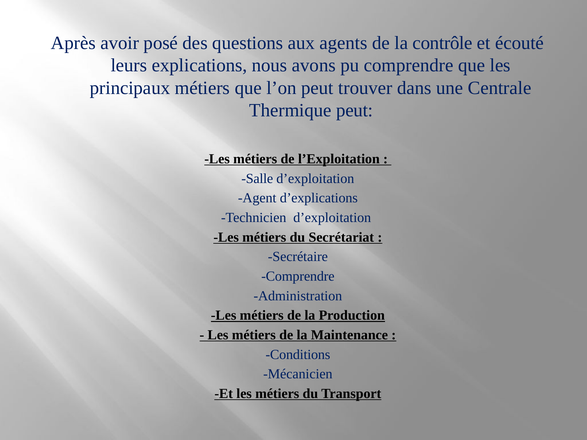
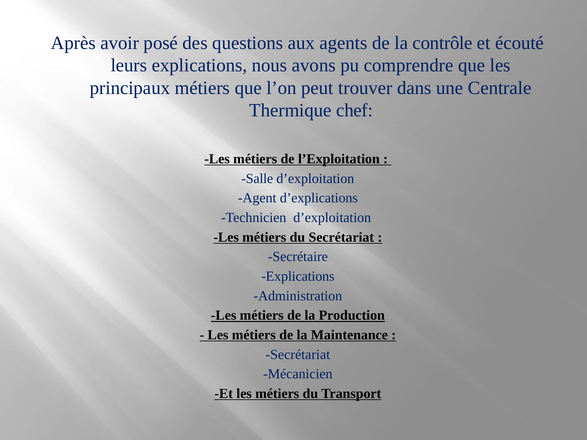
Thermique peut: peut -> chef
Comprendre at (298, 276): Comprendre -> Explications
Conditions at (298, 355): Conditions -> Secrétariat
